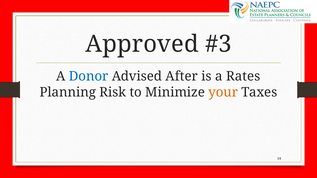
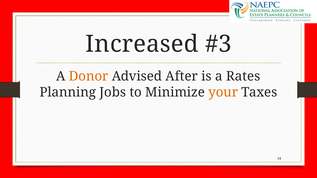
Approved: Approved -> Increased
Donor colour: blue -> orange
Risk: Risk -> Jobs
